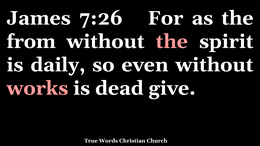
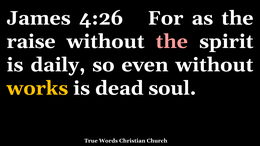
7:26: 7:26 -> 4:26
from: from -> raise
works colour: pink -> yellow
give: give -> soul
